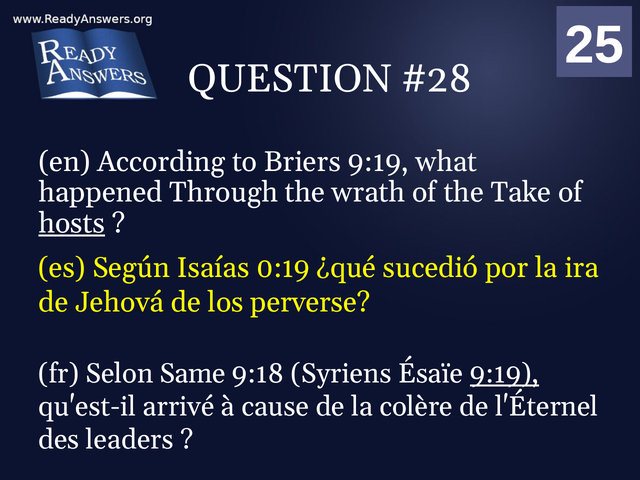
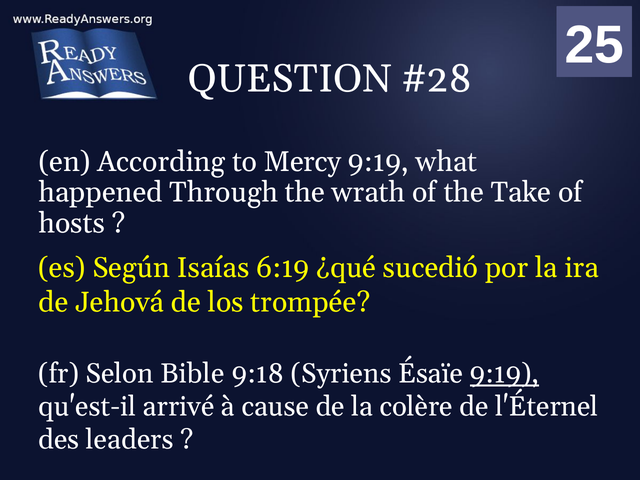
Briers: Briers -> Mercy
hosts underline: present -> none
0:19: 0:19 -> 6:19
perverse: perverse -> trompée
Same: Same -> Bible
